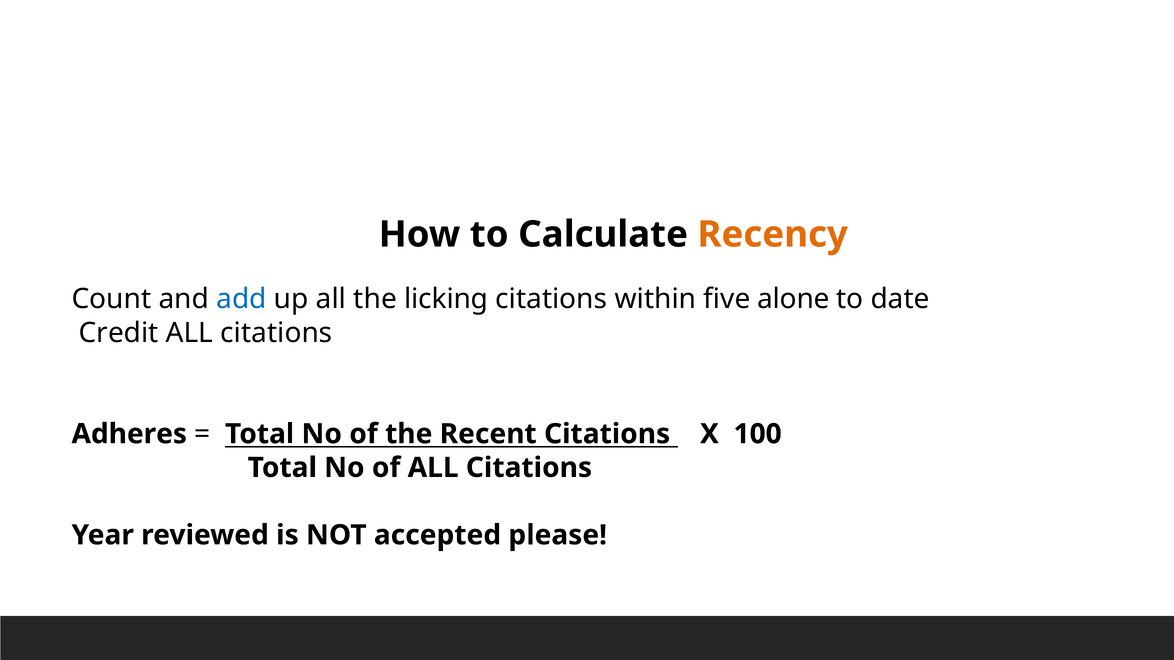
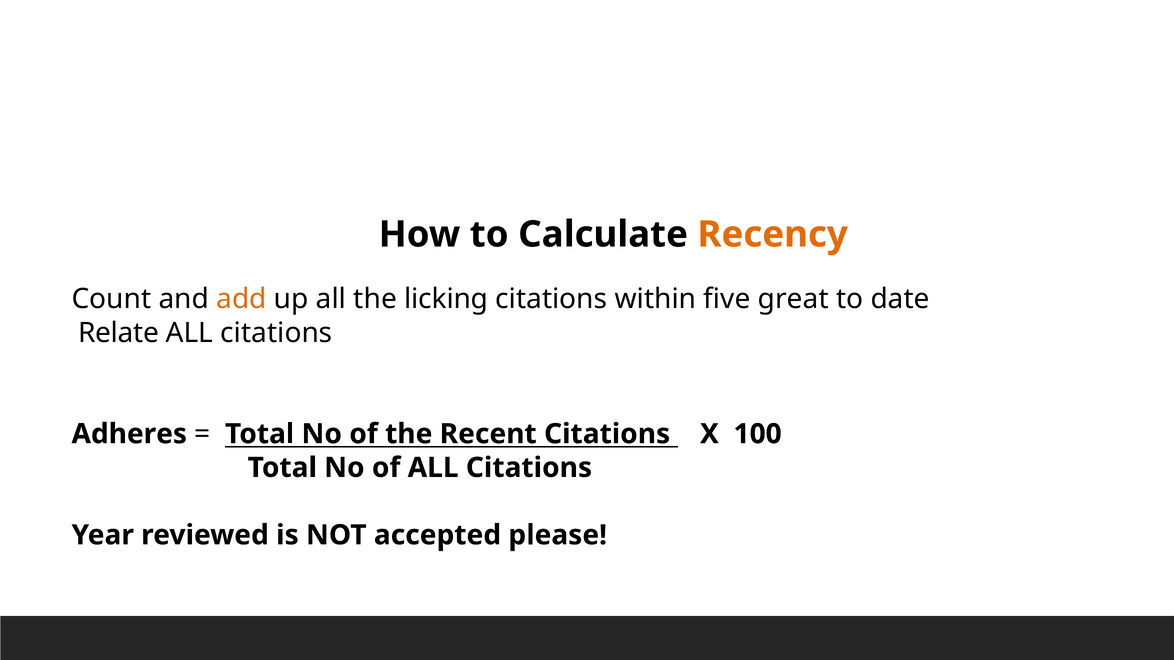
add colour: blue -> orange
alone: alone -> great
Credit: Credit -> Relate
